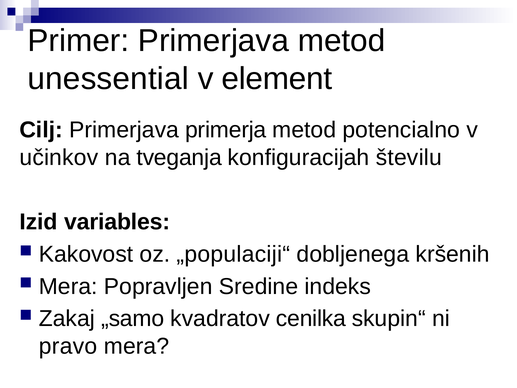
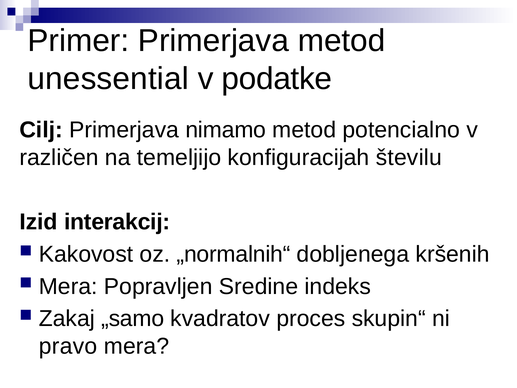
element: element -> podatke
primerja: primerja -> nimamo
učinkov: učinkov -> različen
tveganja: tveganja -> temeljijo
variables: variables -> interakcij
„populaciji“: „populaciji“ -> „normalnih“
cenilka: cenilka -> proces
